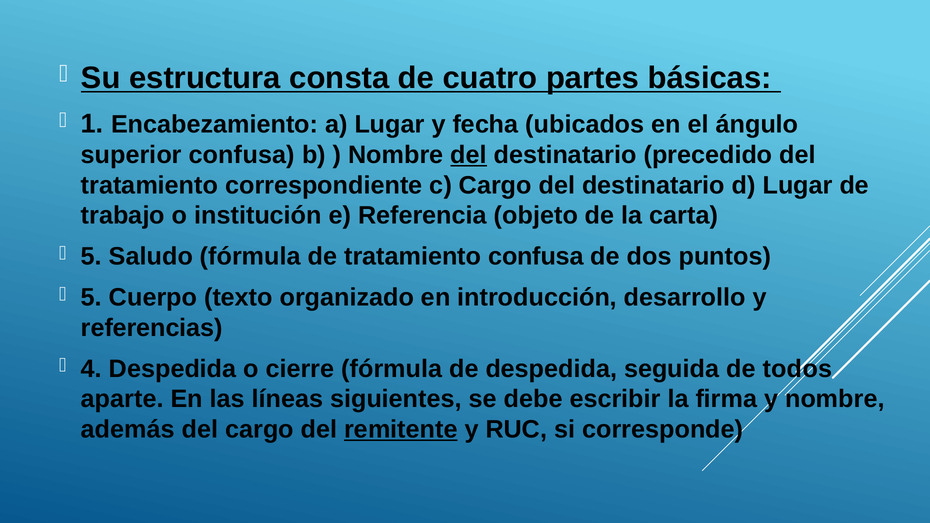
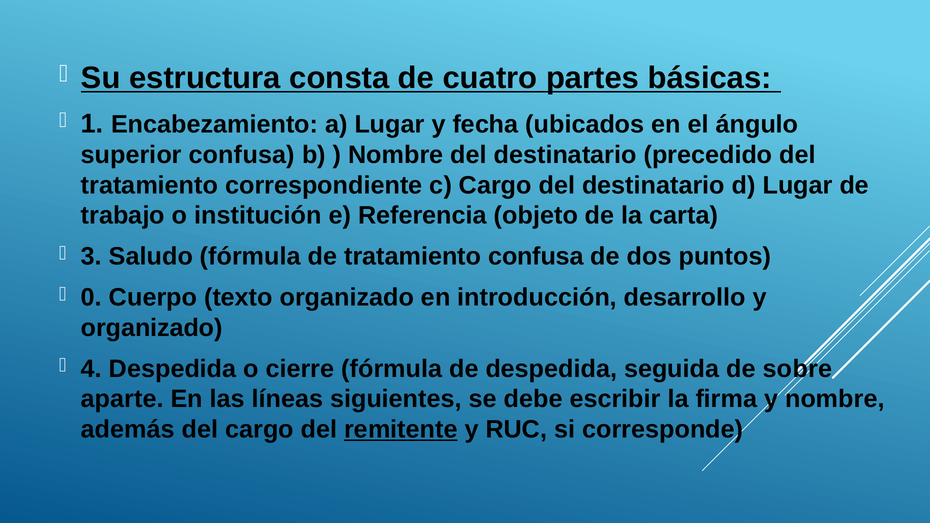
del at (469, 155) underline: present -> none
5 at (91, 257): 5 -> 3
5 at (91, 298): 5 -> 0
referencias at (152, 328): referencias -> organizado
todos: todos -> sobre
